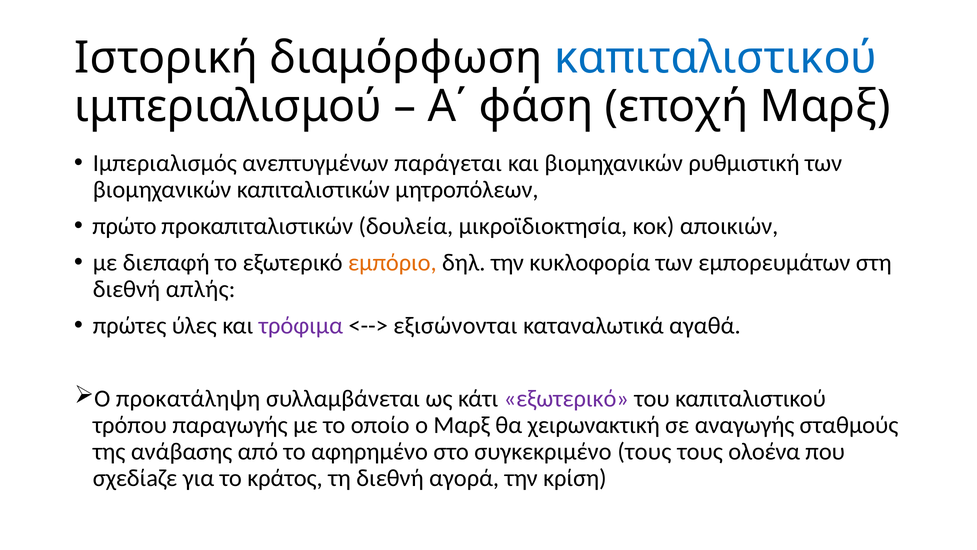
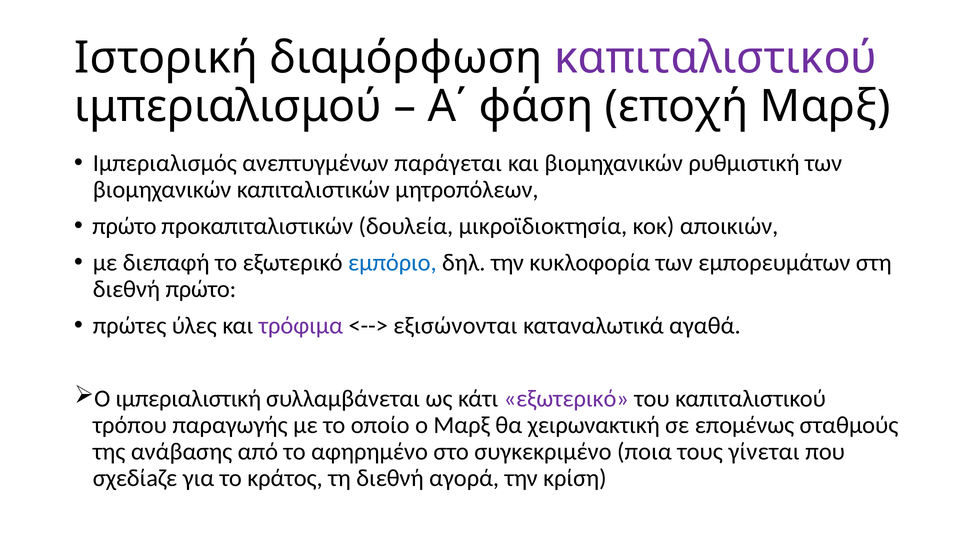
καπιταλιστικού at (716, 58) colour: blue -> purple
εμπόριο colour: orange -> blue
διεθνή απλής: απλής -> πρώτο
προκατάληψη: προκατάληψη -> ιμπεριαλιστική
αναγωγής: αναγωγής -> επομένως
συγκεκριμένο τους: τους -> ποια
ολοένα: ολοένα -> γίνεται
